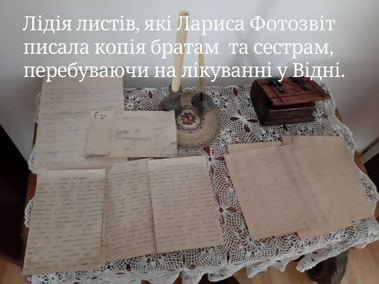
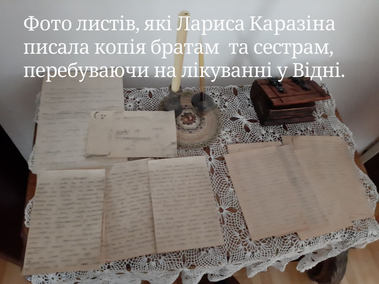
Лідія: Лідія -> Фото
Фотозвіт: Фотозвіт -> Каразіна
